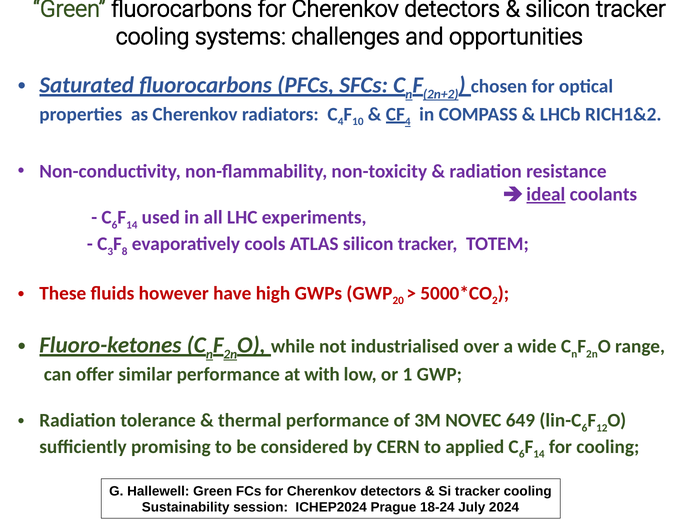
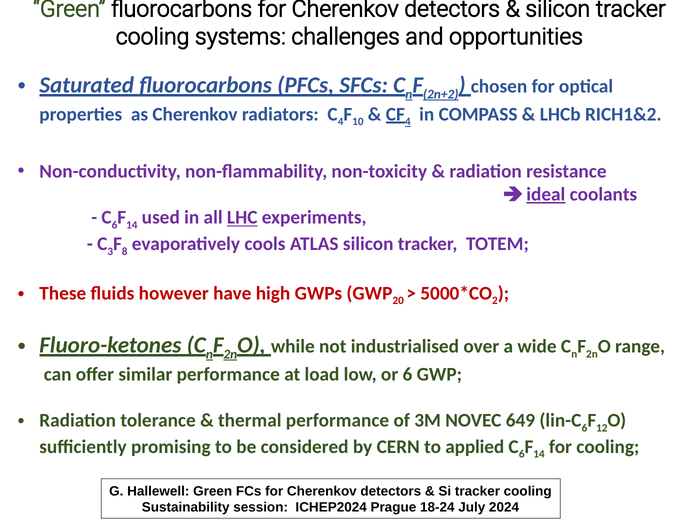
LHC underline: none -> present
with: with -> load
or 1: 1 -> 6
